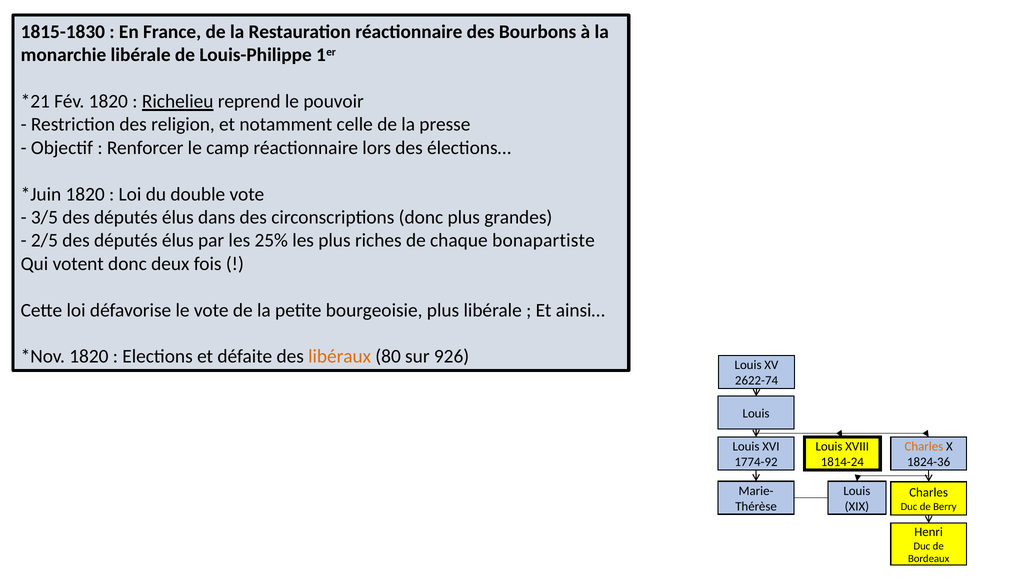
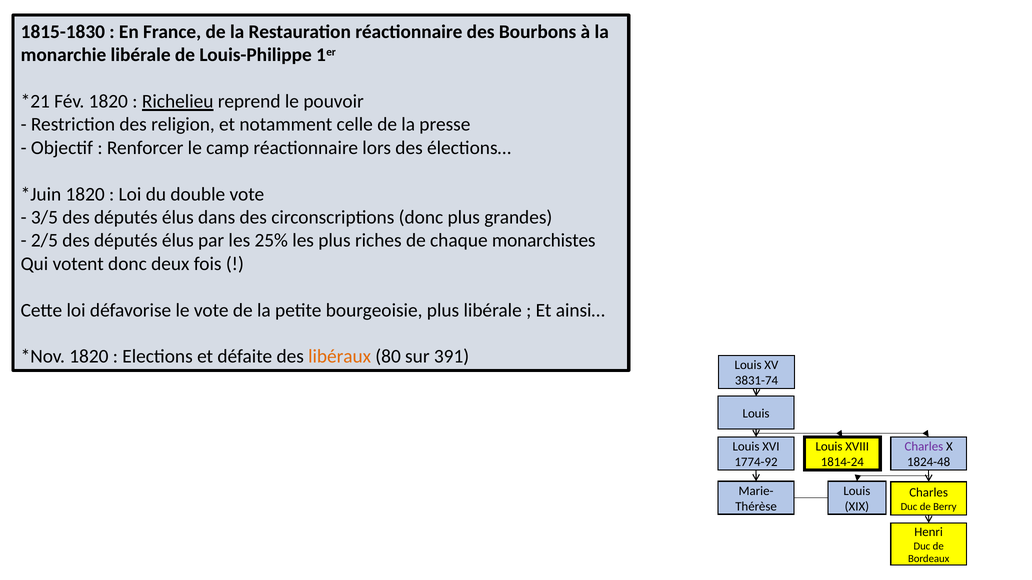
bonapartiste: bonapartiste -> monarchistes
926: 926 -> 391
2622-74: 2622-74 -> 3831-74
Charles at (924, 447) colour: orange -> purple
1824-36: 1824-36 -> 1824-48
